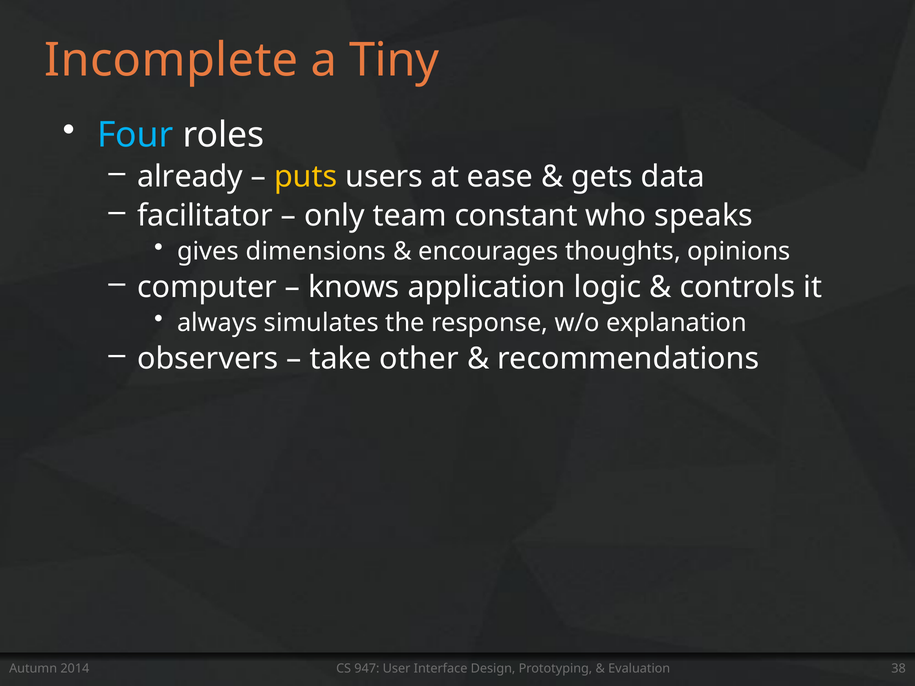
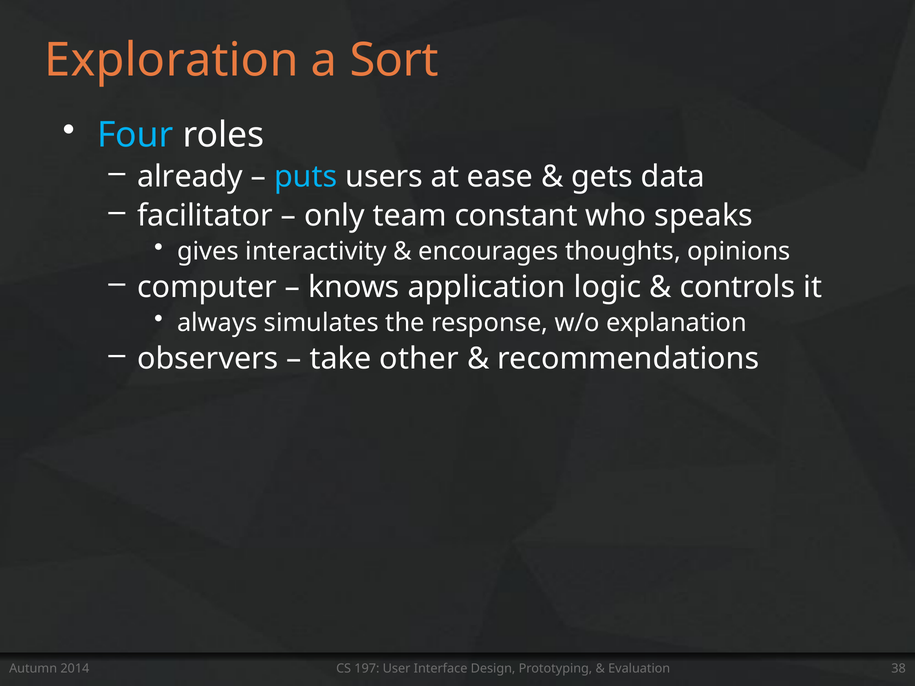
Incomplete: Incomplete -> Exploration
Tiny: Tiny -> Sort
puts colour: yellow -> light blue
dimensions: dimensions -> interactivity
947: 947 -> 197
